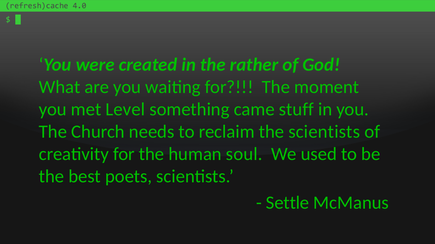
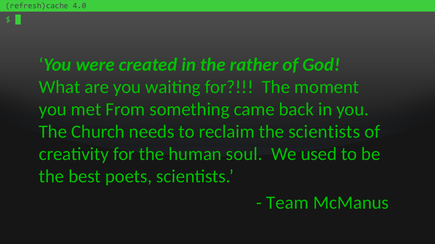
Level: Level -> From
stuff: stuff -> back
Settle: Settle -> Team
